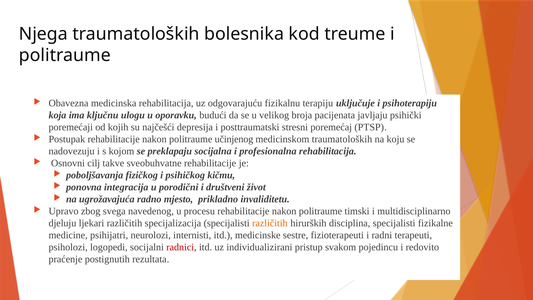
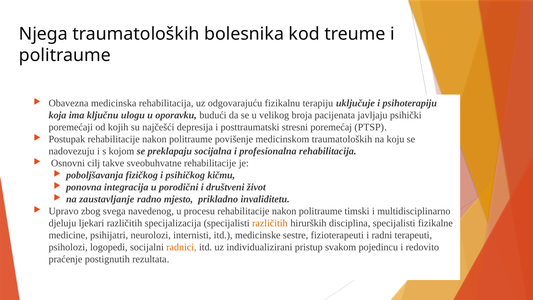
učinjenog: učinjenog -> povišenje
ugrožavajuća: ugrožavajuća -> zaustavljanje
radnici colour: red -> orange
